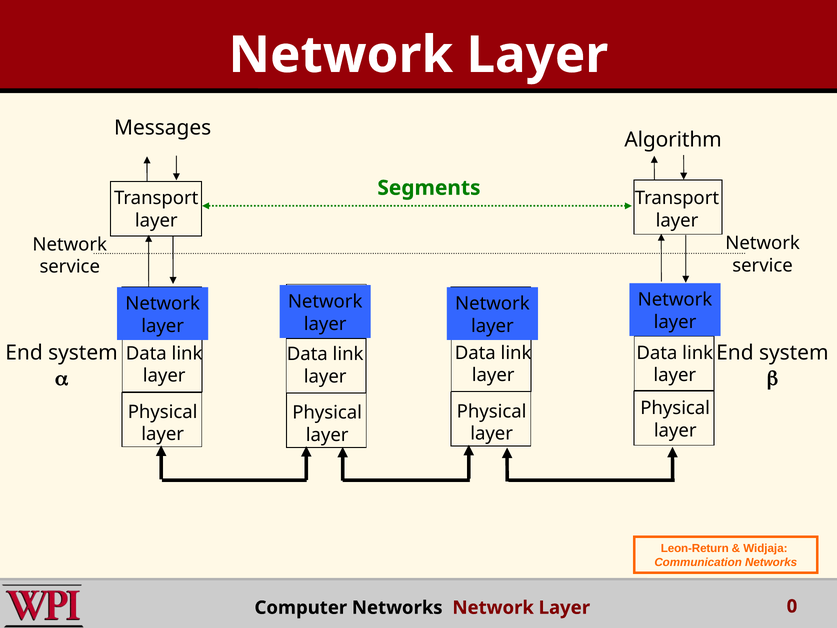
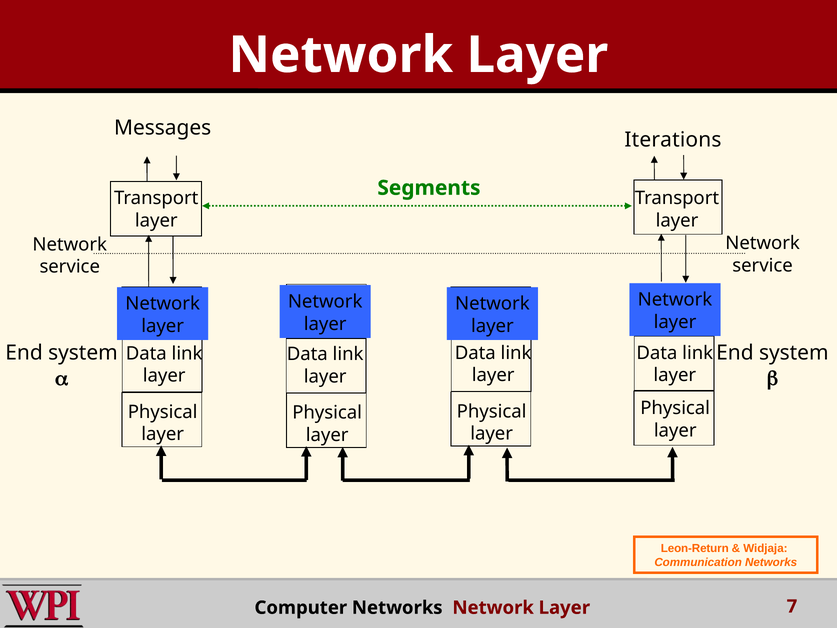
Algorithm: Algorithm -> Iterations
0: 0 -> 7
